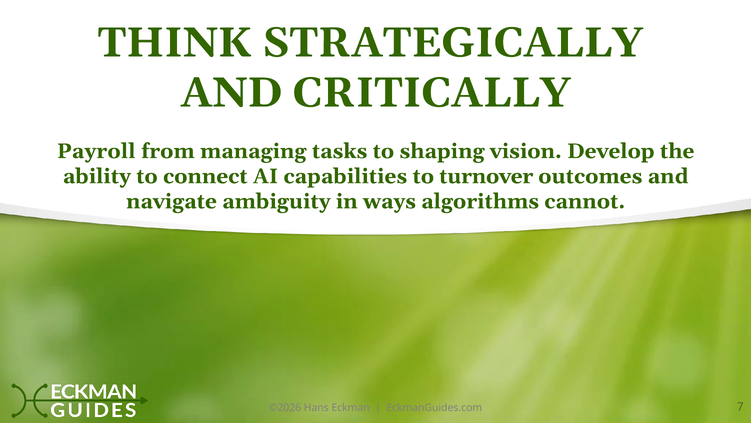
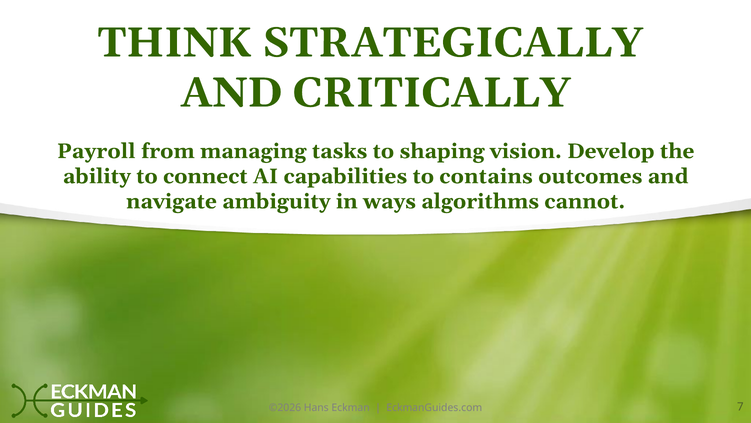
turnover: turnover -> contains
